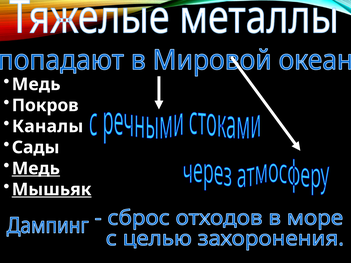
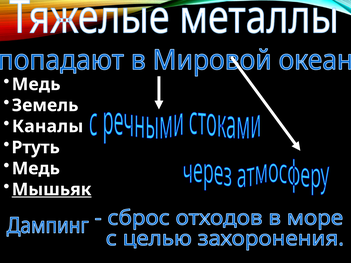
Покров: Покров -> Земель
Сады: Сады -> Ртуть
Медь at (36, 169) underline: present -> none
